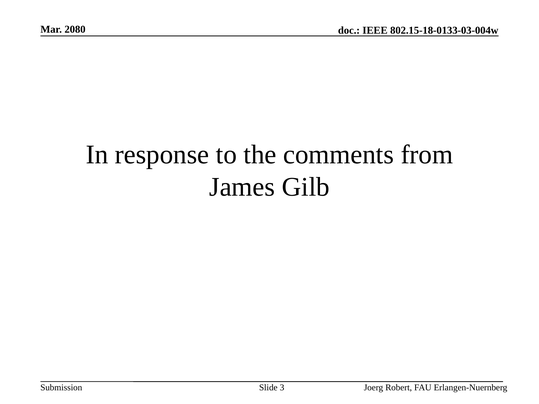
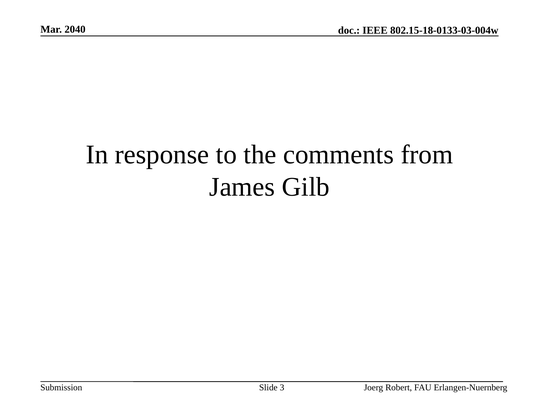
2080: 2080 -> 2040
